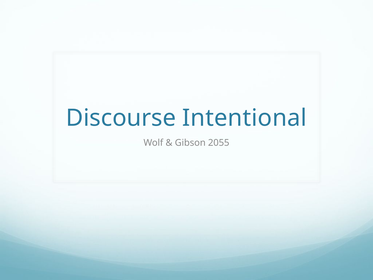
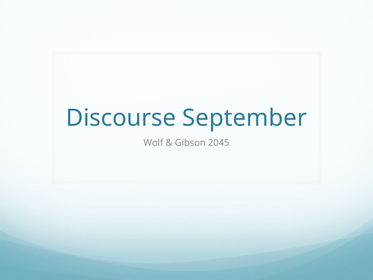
Intentional: Intentional -> September
2055: 2055 -> 2045
